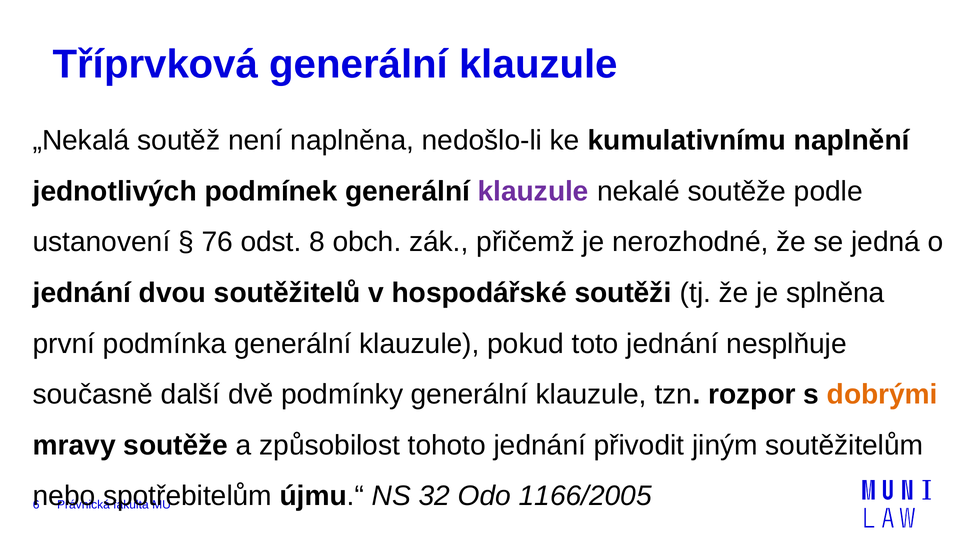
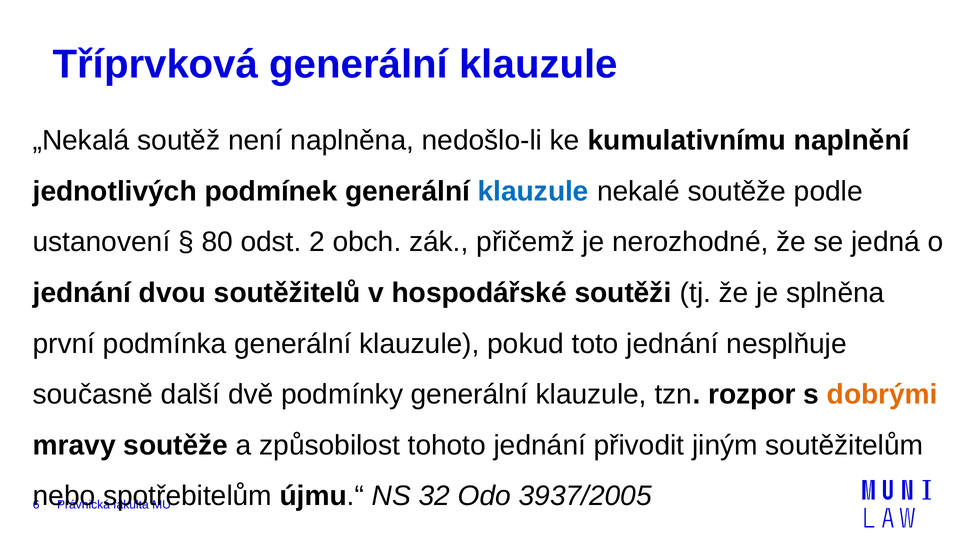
klauzule at (533, 191) colour: purple -> blue
76: 76 -> 80
8: 8 -> 2
1166/2005: 1166/2005 -> 3937/2005
